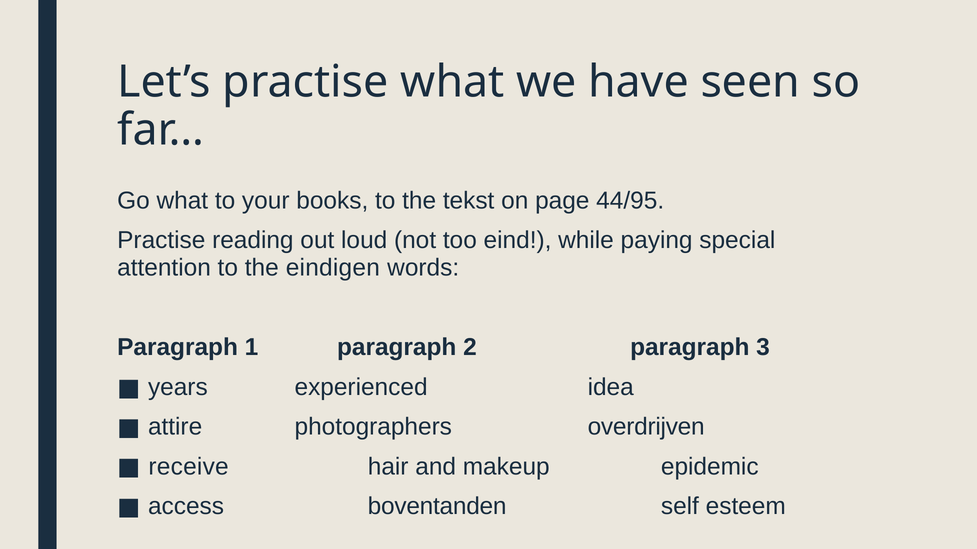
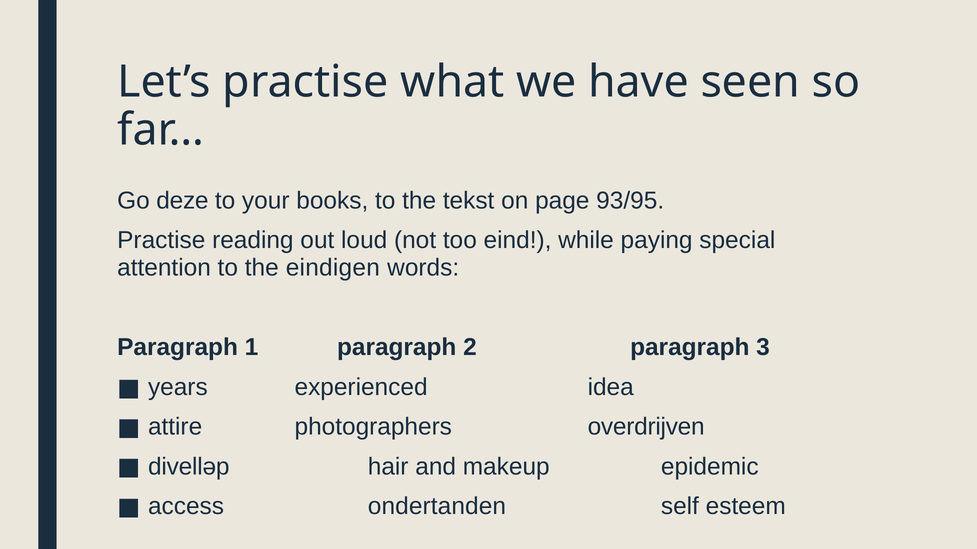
Go what: what -> deze
44/95: 44/95 -> 93/95
receive: receive -> divelləp
boventanden: boventanden -> ondertanden
